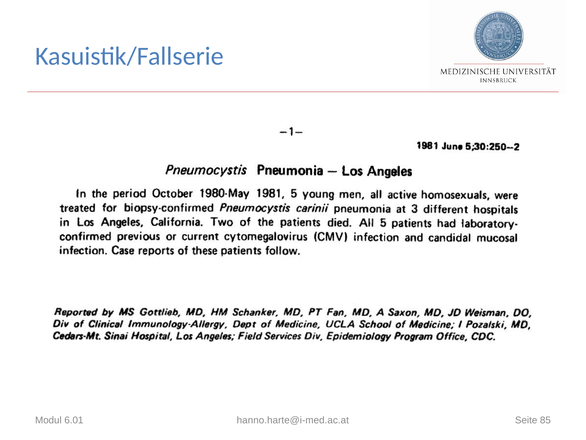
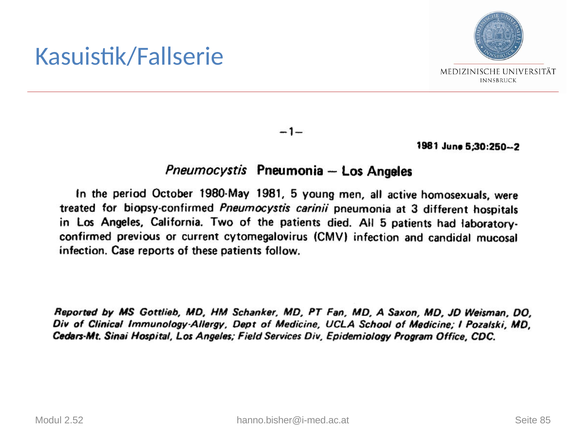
6.01: 6.01 -> 2.52
hanno.harte@i-med.ac.at: hanno.harte@i-med.ac.at -> hanno.bisher@i-med.ac.at
